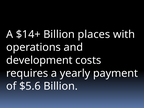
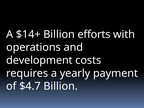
places: places -> efforts
$5.6: $5.6 -> $4.7
